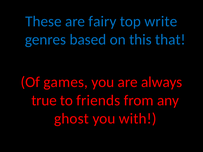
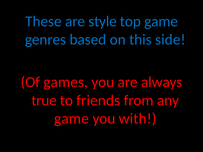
fairy: fairy -> style
top write: write -> game
that: that -> side
ghost at (71, 119): ghost -> game
